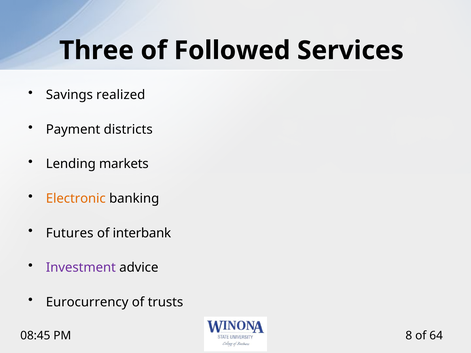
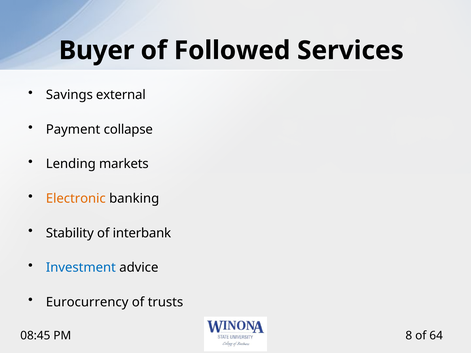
Three: Three -> Buyer
realized: realized -> external
districts: districts -> collapse
Futures: Futures -> Stability
Investment colour: purple -> blue
